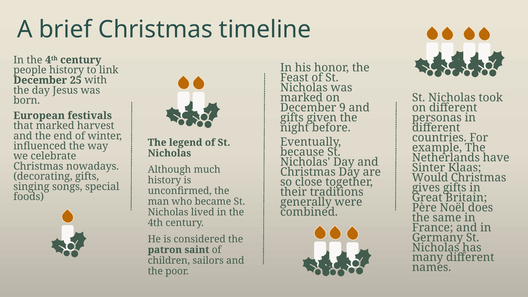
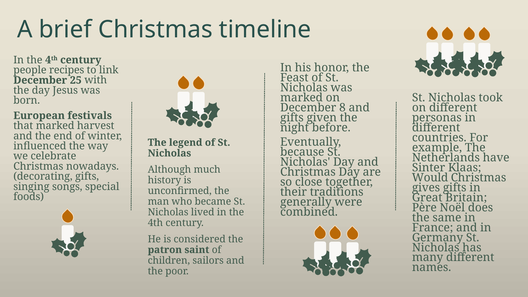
people history: history -> recipes
9: 9 -> 8
